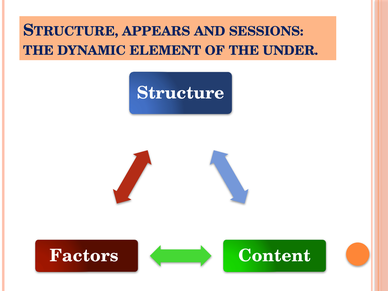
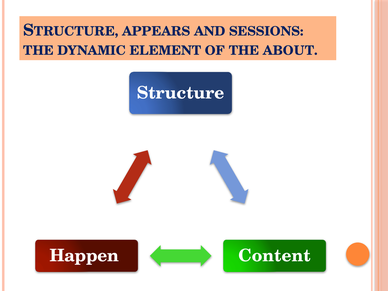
UNDER: UNDER -> ABOUT
Factors: Factors -> Happen
